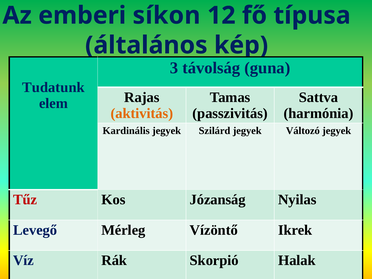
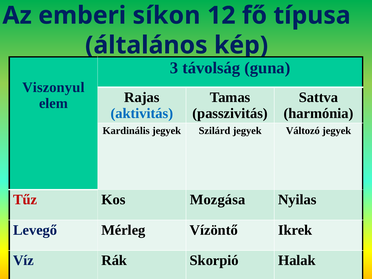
Tudatunk: Tudatunk -> Viszonyul
aktivitás colour: orange -> blue
Józanság: Józanság -> Mozgása
